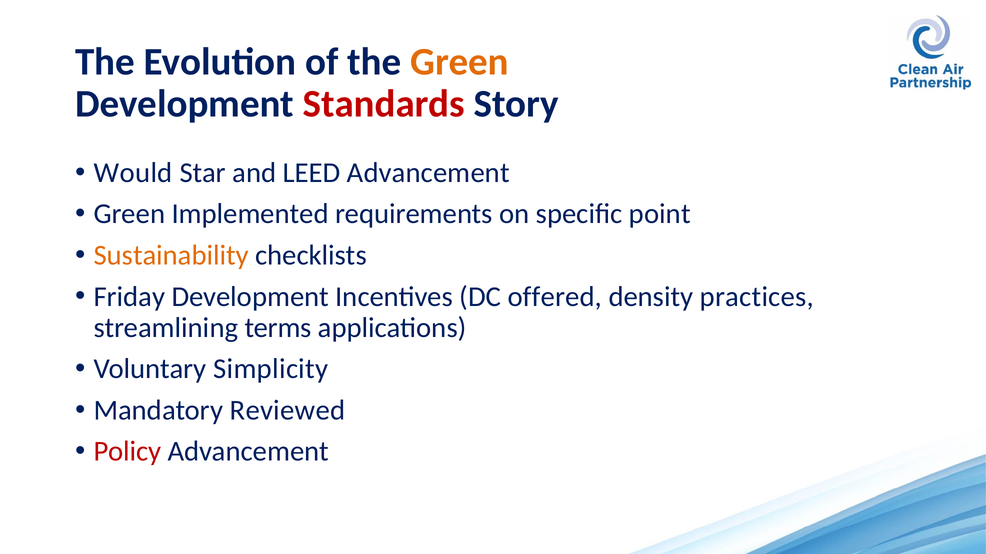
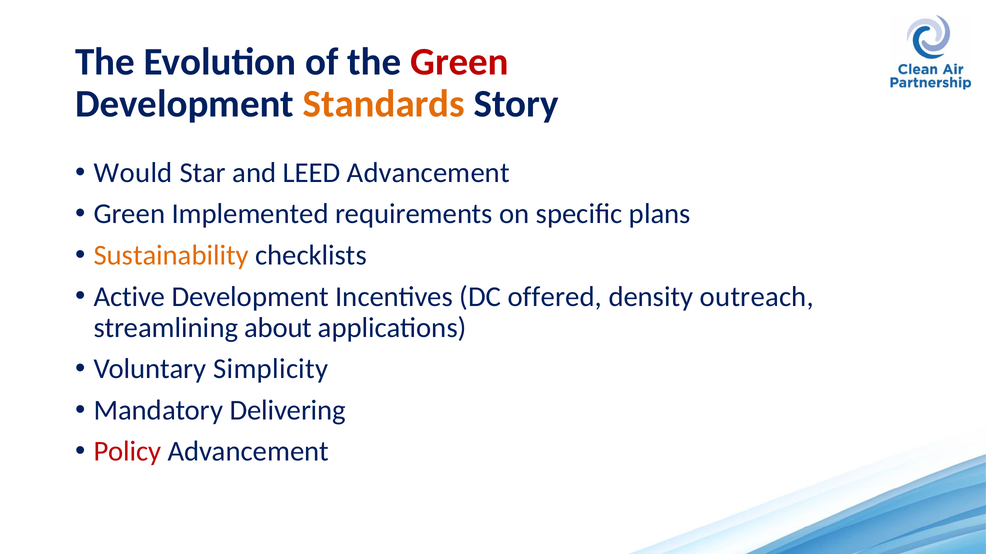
Green at (460, 62) colour: orange -> red
Standards colour: red -> orange
point: point -> plans
Friday: Friday -> Active
practices: practices -> outreach
terms: terms -> about
Reviewed: Reviewed -> Delivering
